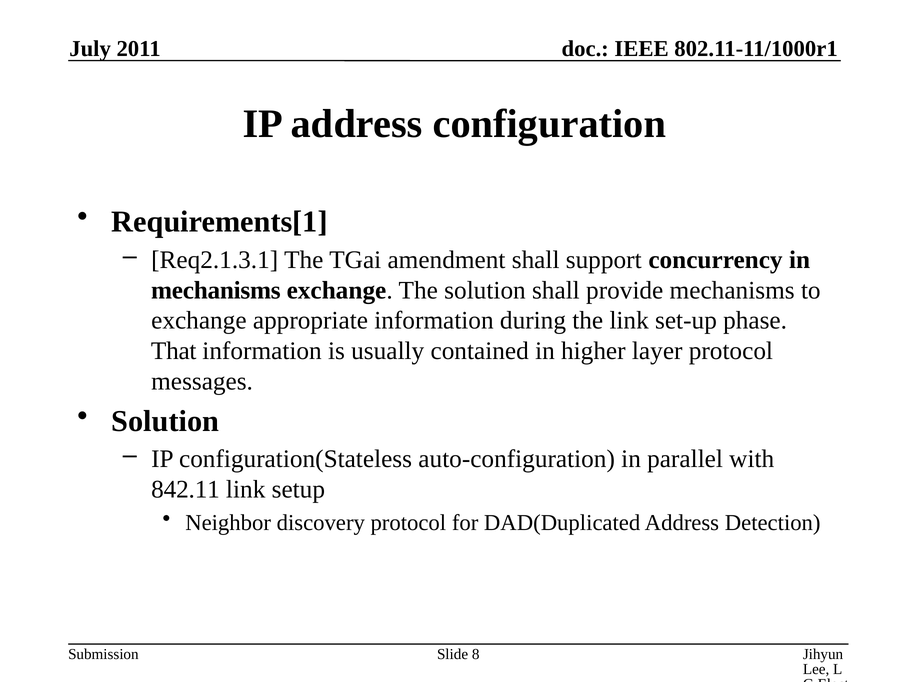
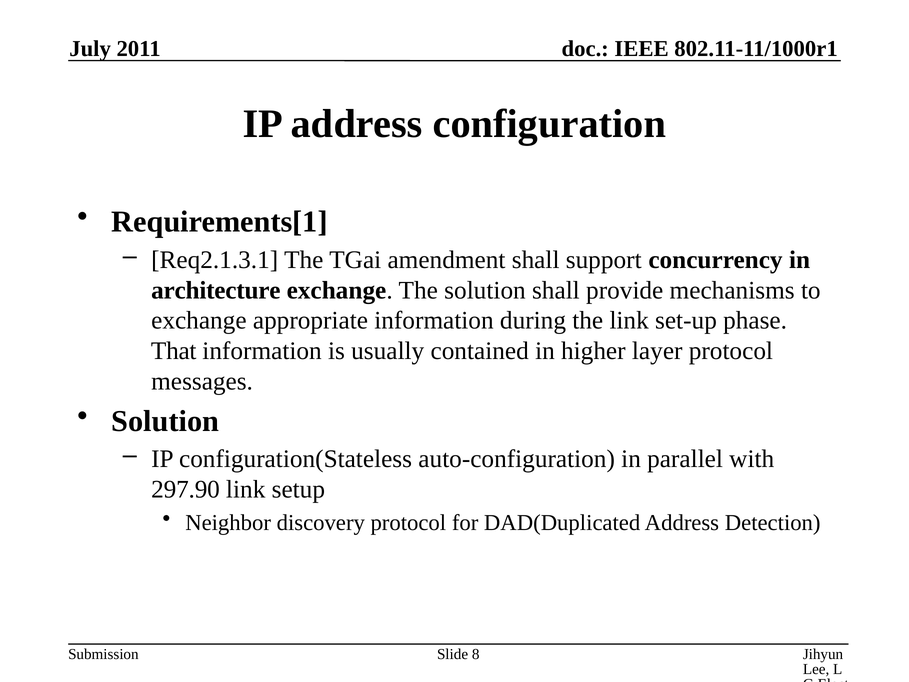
mechanisms at (216, 290): mechanisms -> architecture
842.11: 842.11 -> 297.90
